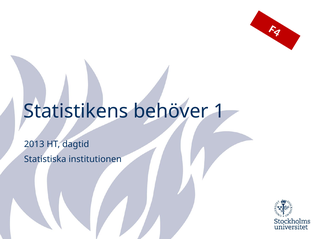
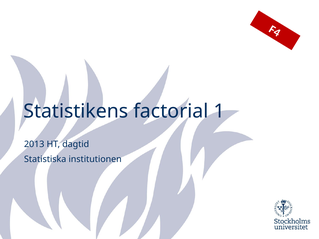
behöver: behöver -> factorial
